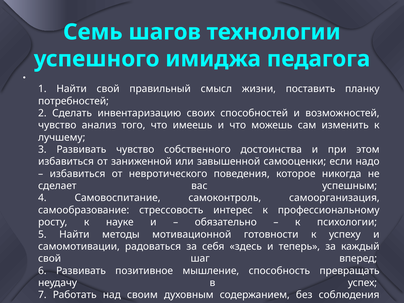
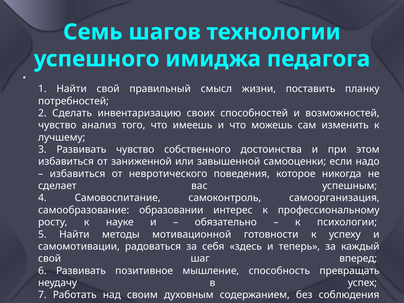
стрессовость: стрессовость -> образовании
